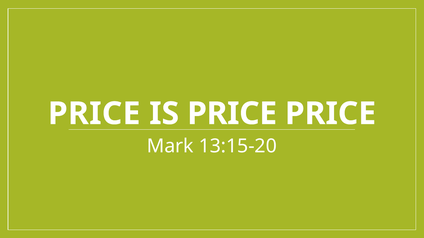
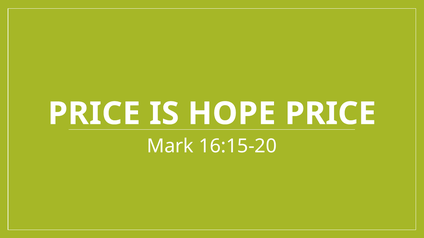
IS PRICE: PRICE -> HOPE
13:15-20: 13:15-20 -> 16:15-20
